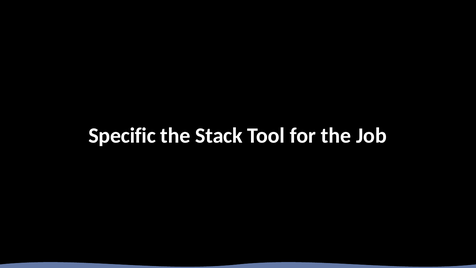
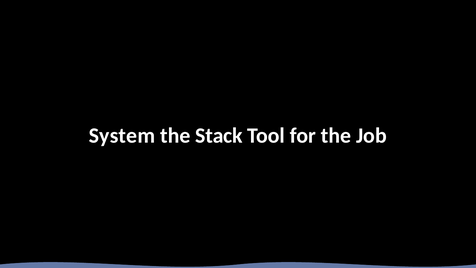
Specific: Specific -> System
